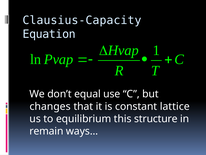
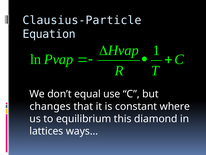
Clausius-Capacity: Clausius-Capacity -> Clausius-Particle
lattice: lattice -> where
structure: structure -> diamond
remain: remain -> lattices
